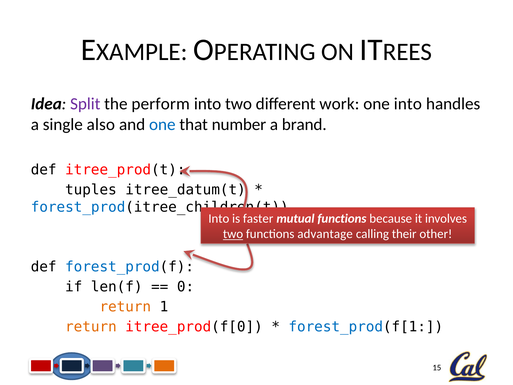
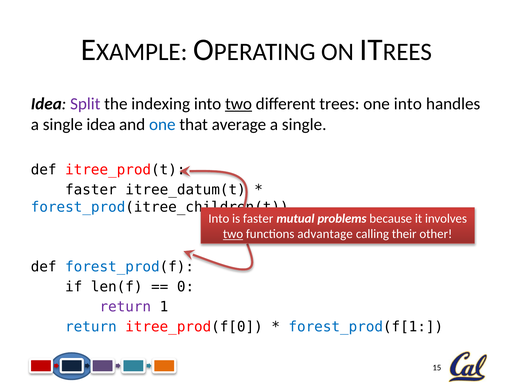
perform: perform -> indexing
two at (239, 104) underline: none -> present
work: work -> trees
single also: also -> idea
number: number -> average
brand at (304, 124): brand -> single
tuples at (91, 190): tuples -> faster
mutual functions: functions -> problems
return at (125, 307) colour: orange -> purple
return at (91, 327) colour: orange -> blue
